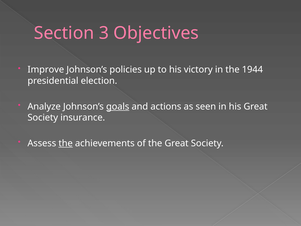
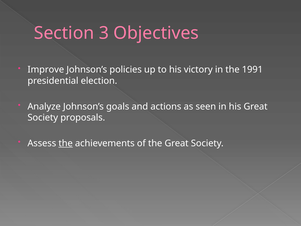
1944: 1944 -> 1991
goals underline: present -> none
insurance: insurance -> proposals
